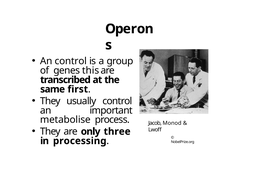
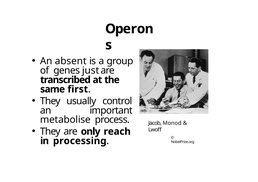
An control: control -> absent
this: this -> just
three: three -> reach
